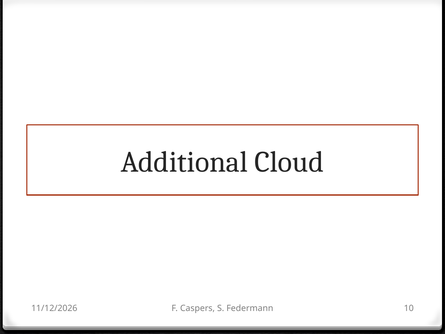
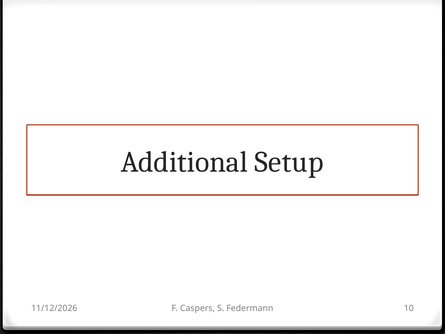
Cloud: Cloud -> Setup
